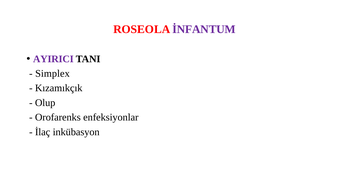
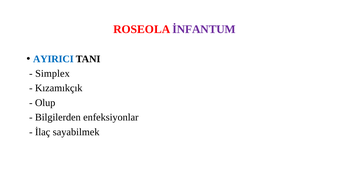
AYIRICI colour: purple -> blue
Orofarenks: Orofarenks -> Bilgilerden
inkübasyon: inkübasyon -> sayabilmek
